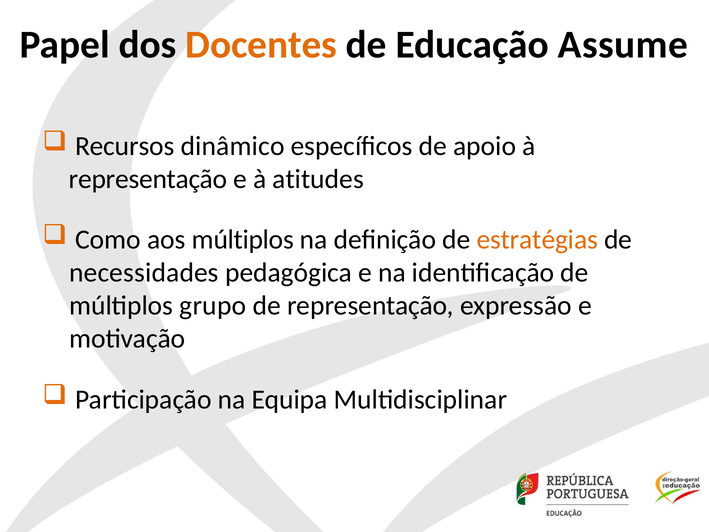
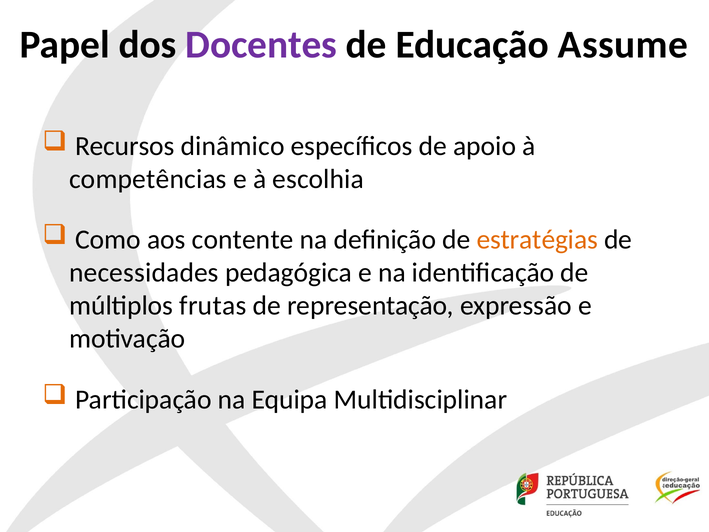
Docentes colour: orange -> purple
representação at (148, 179): representação -> competências
atitudes: atitudes -> escolhia
aos múltiplos: múltiplos -> contente
grupo: grupo -> frutas
